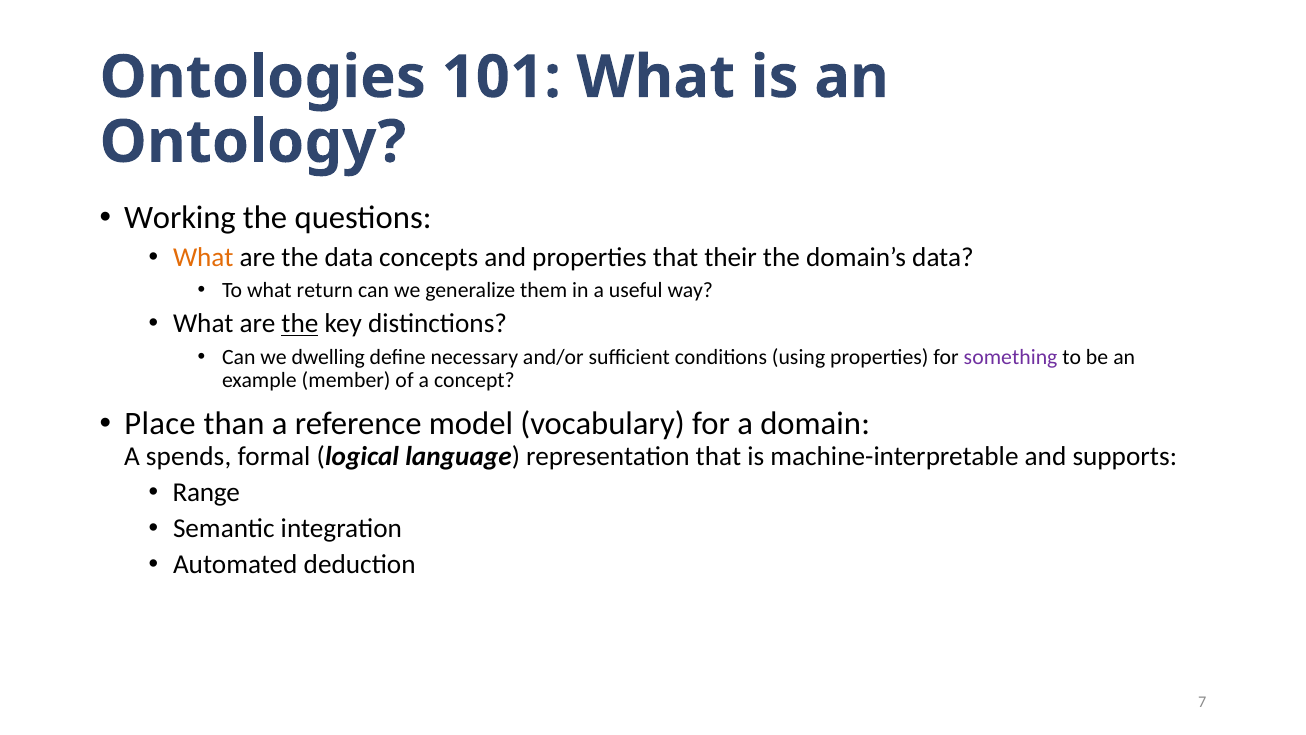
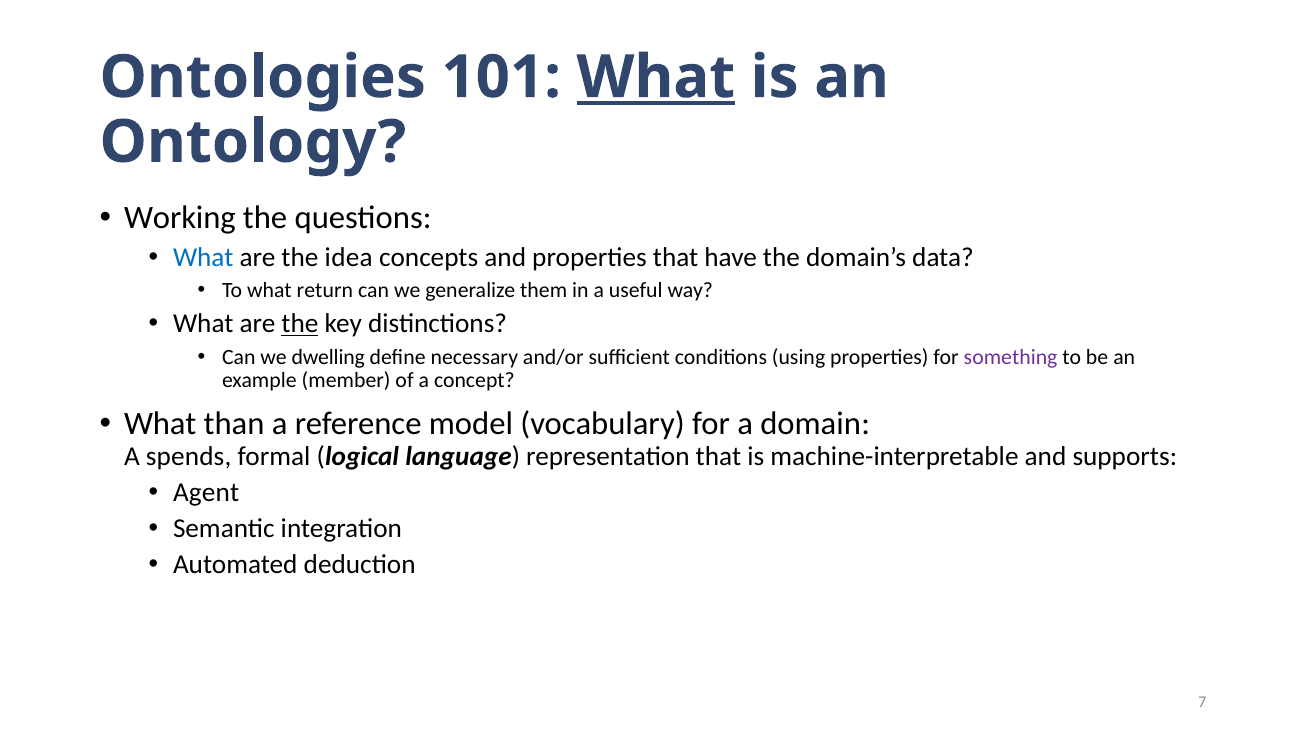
What at (656, 77) underline: none -> present
What at (203, 257) colour: orange -> blue
the data: data -> idea
their: their -> have
Place at (160, 424): Place -> What
Range: Range -> Agent
